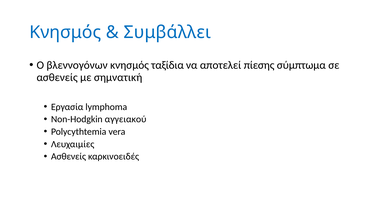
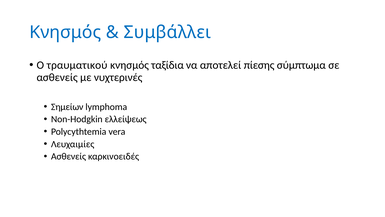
βλεννογόνων: βλεννογόνων -> τραυματικού
σημνατική: σημνατική -> νυχτερινές
Εργασία: Εργασία -> Σημείων
αγγειακού: αγγειακού -> ελλείψεως
